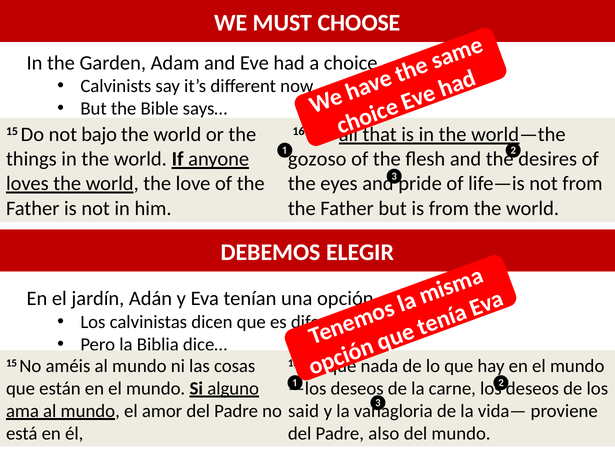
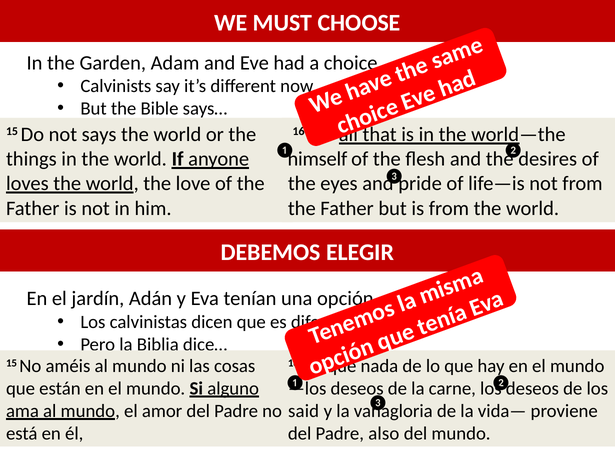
bajo: bajo -> says
gozoso: gozoso -> himself
